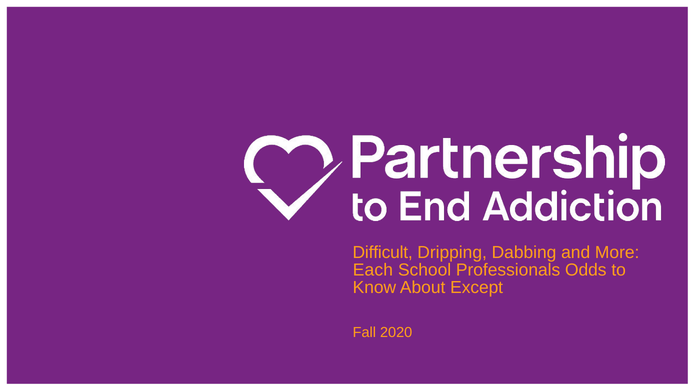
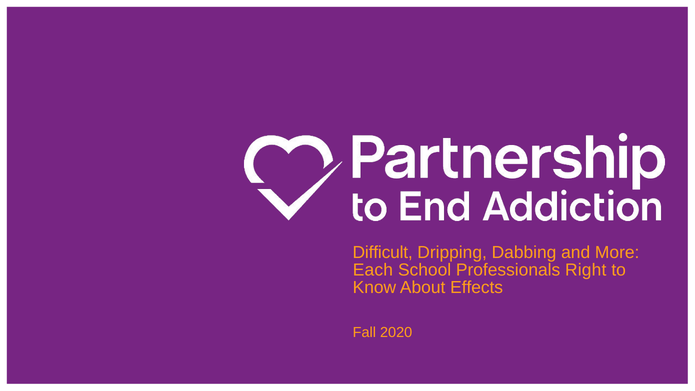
Odds: Odds -> Right
Except: Except -> Effects
